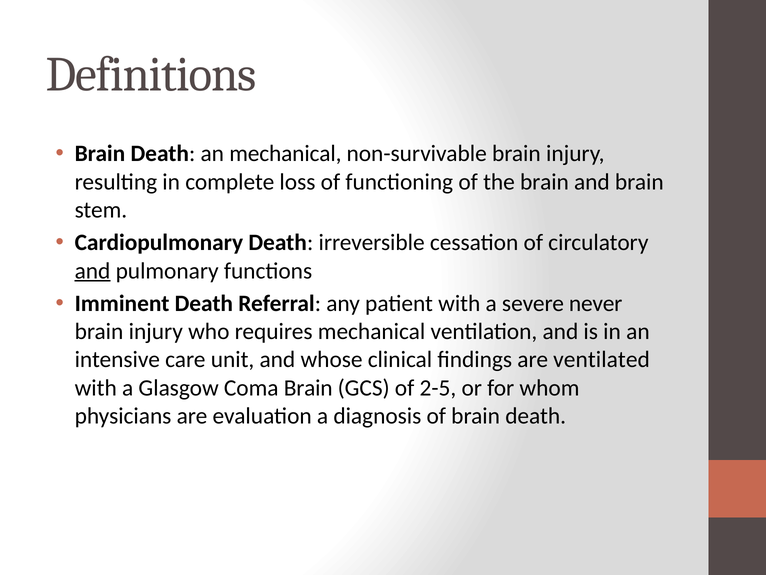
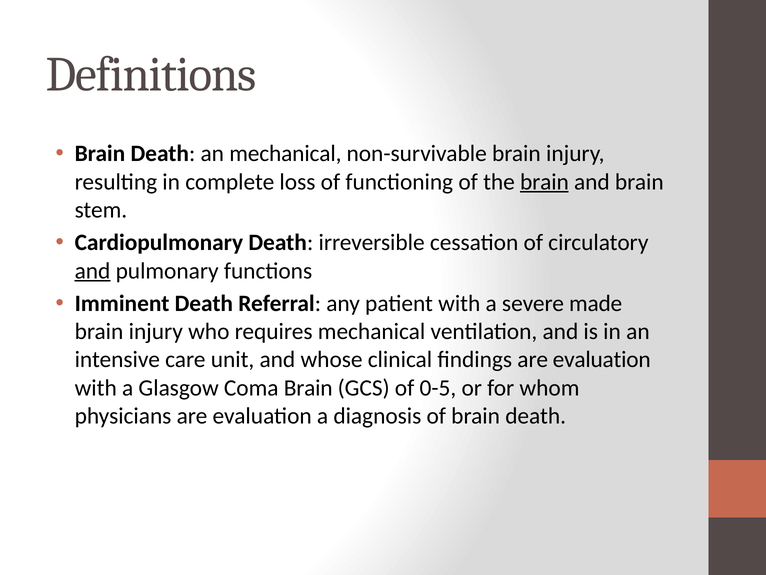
brain at (544, 182) underline: none -> present
never: never -> made
findings are ventilated: ventilated -> evaluation
2-5: 2-5 -> 0-5
